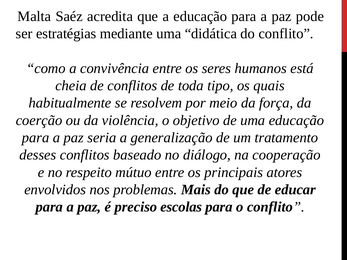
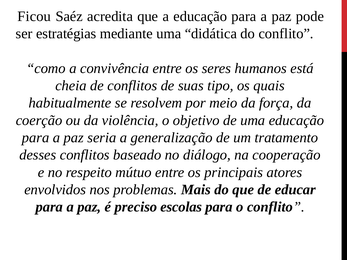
Malta: Malta -> Ficou
toda: toda -> suas
